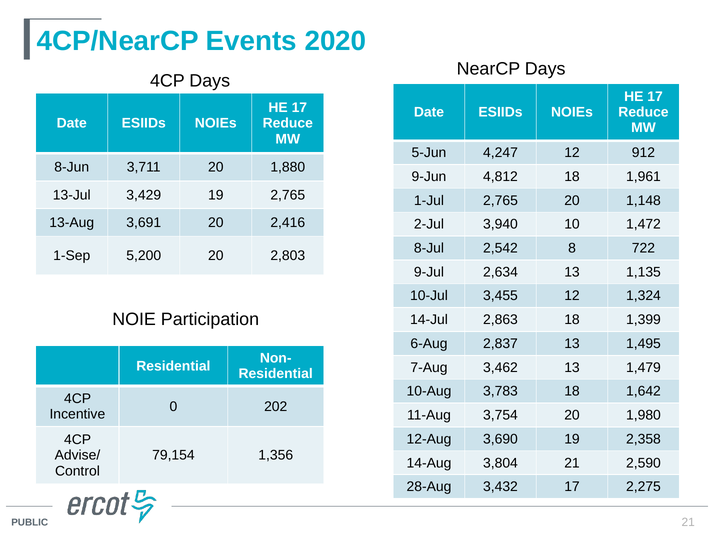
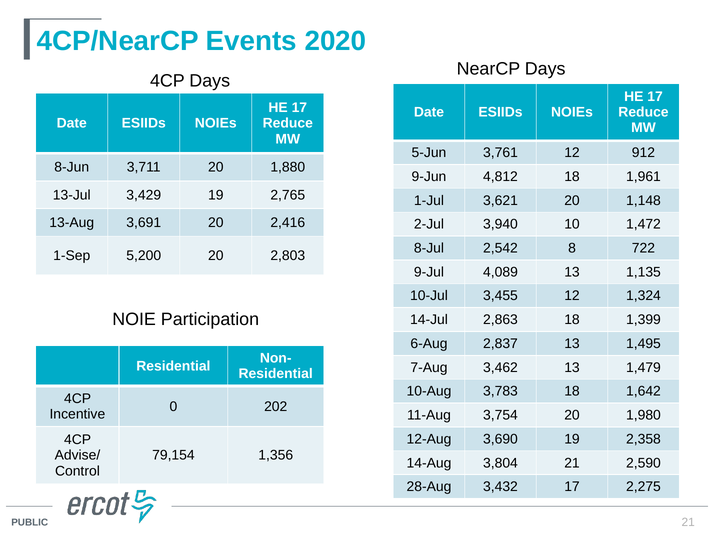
4,247: 4,247 -> 3,761
1-Jul 2,765: 2,765 -> 3,621
2,634: 2,634 -> 4,089
